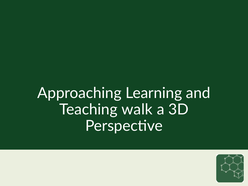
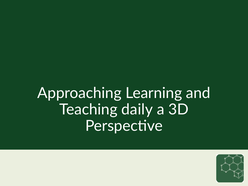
walk: walk -> daily
